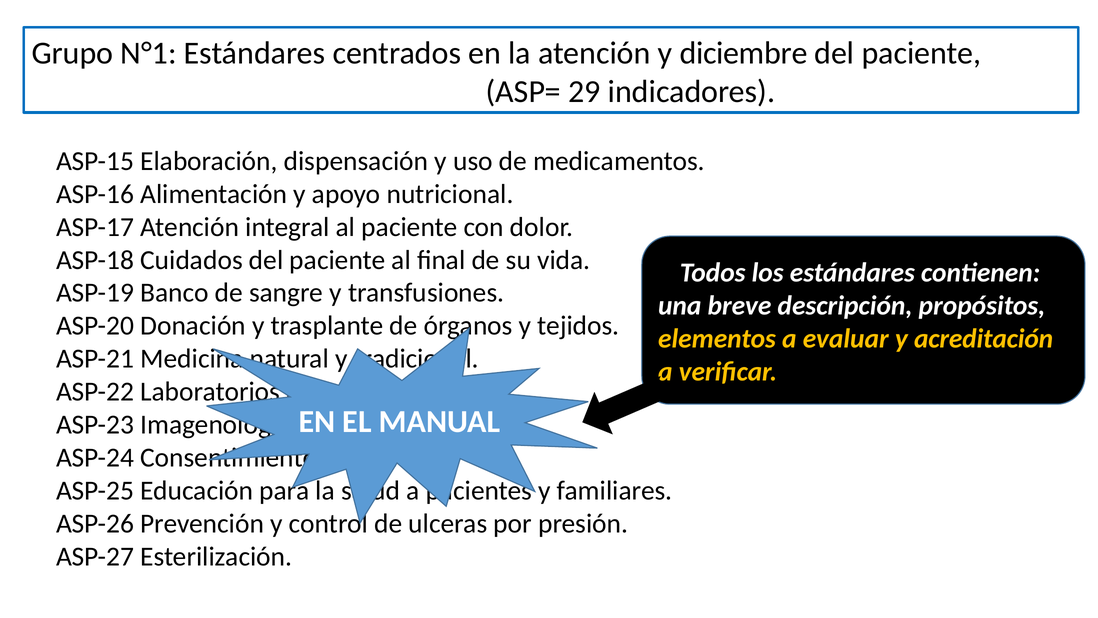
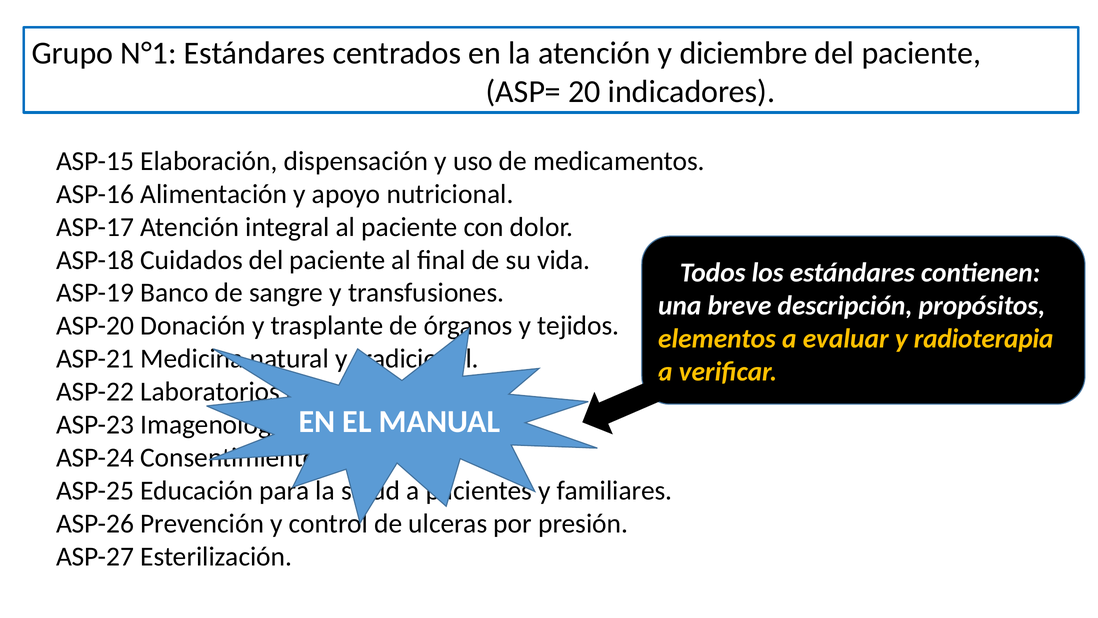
29: 29 -> 20
evaluar y acreditación: acreditación -> radioterapia
